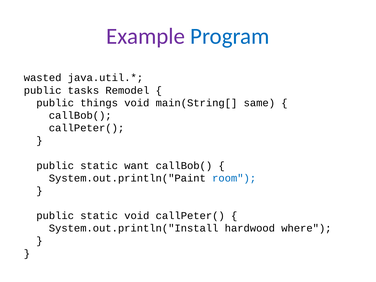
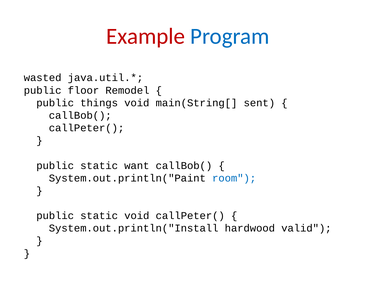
Example colour: purple -> red
tasks: tasks -> floor
same: same -> sent
where: where -> valid
